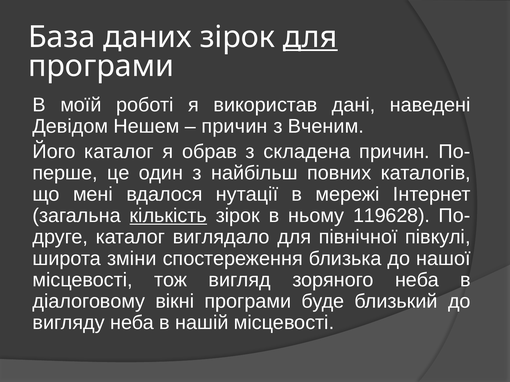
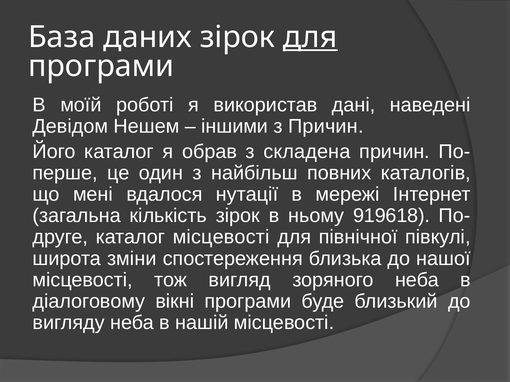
причин at (234, 126): причин -> іншими
з Вченим: Вченим -> Причин
кількість underline: present -> none
119628: 119628 -> 919618
каталог виглядало: виглядало -> місцевості
